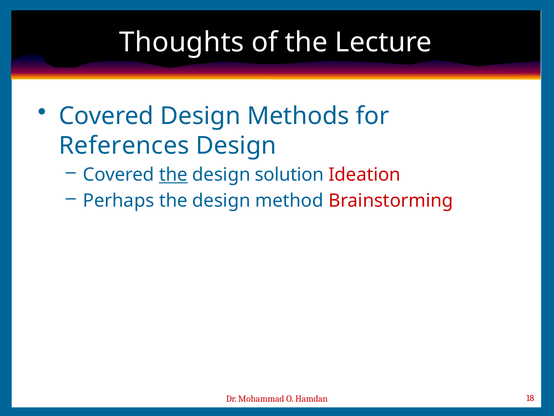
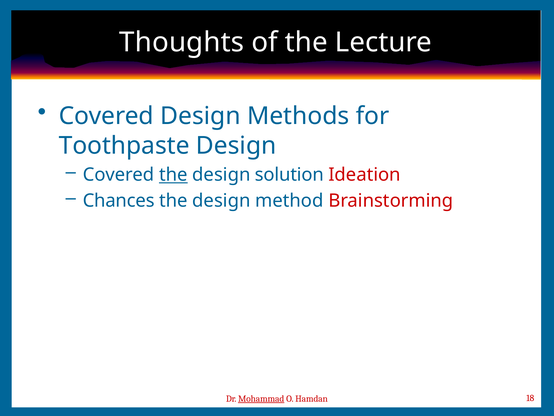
References: References -> Toothpaste
Perhaps: Perhaps -> Chances
Mohammad underline: none -> present
